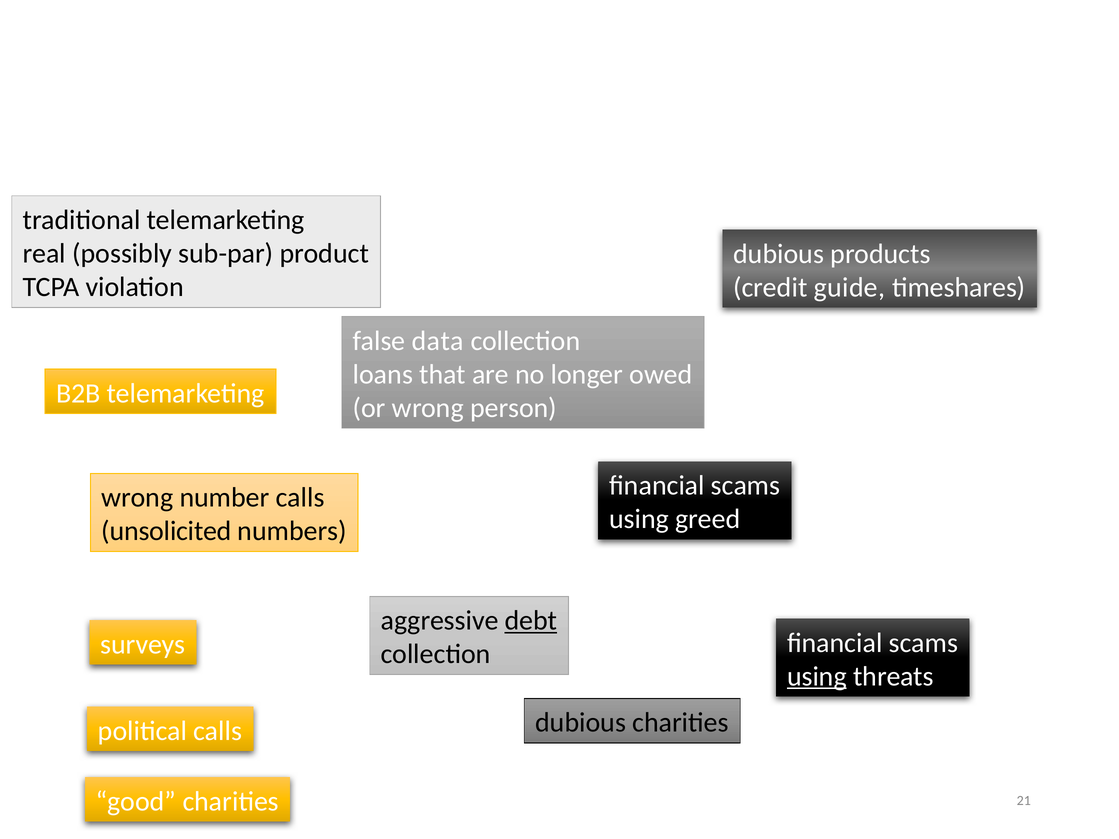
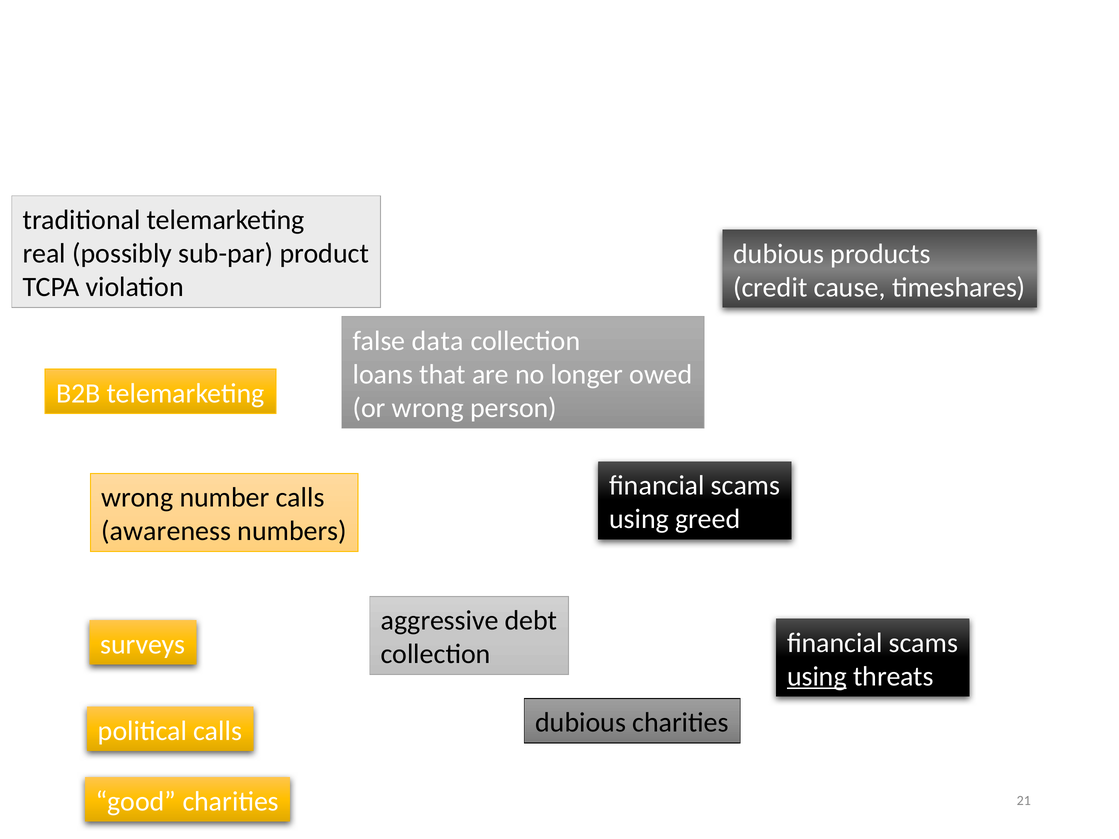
guide: guide -> cause
unsolicited: unsolicited -> awareness
debt underline: present -> none
